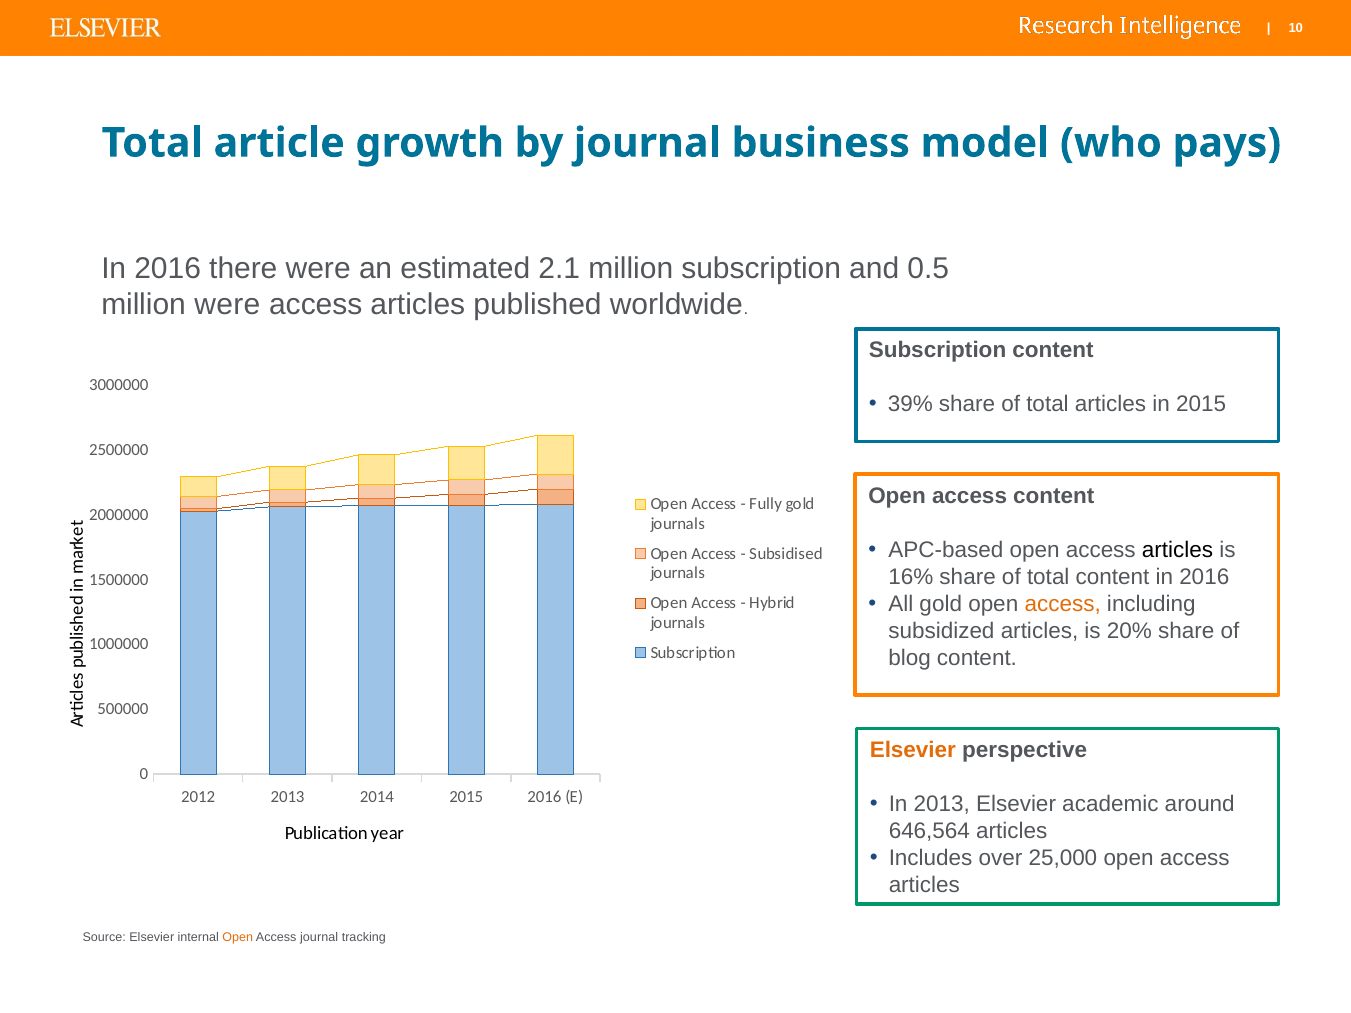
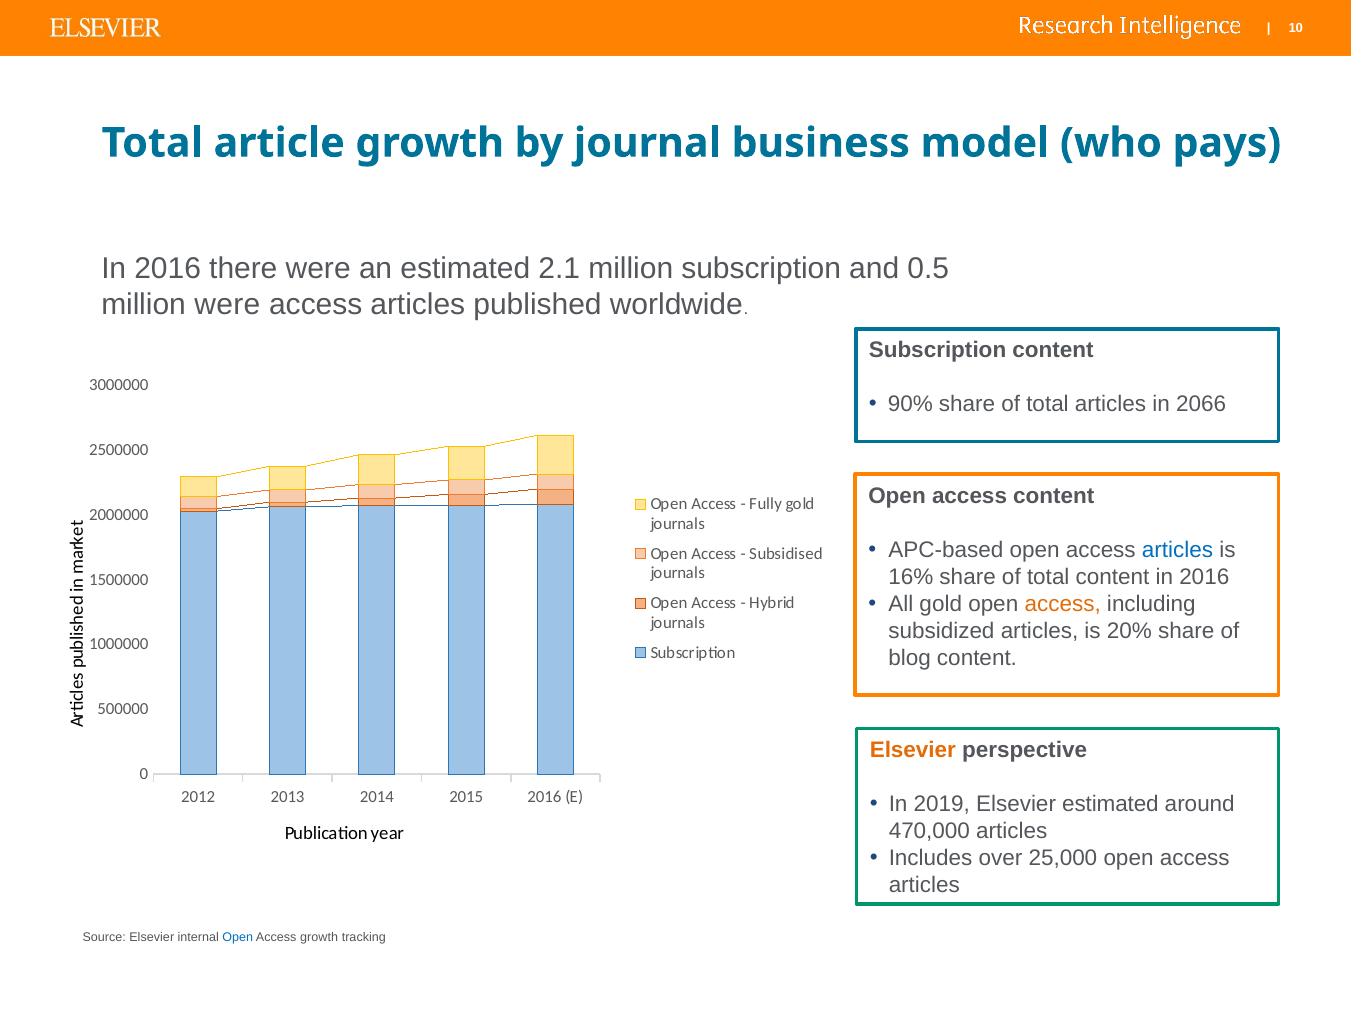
39%: 39% -> 90%
in 2015: 2015 -> 2066
articles at (1178, 550) colour: black -> blue
In 2013: 2013 -> 2019
Elsevier academic: academic -> estimated
646,564: 646,564 -> 470,000
Open at (238, 938) colour: orange -> blue
Access journal: journal -> growth
